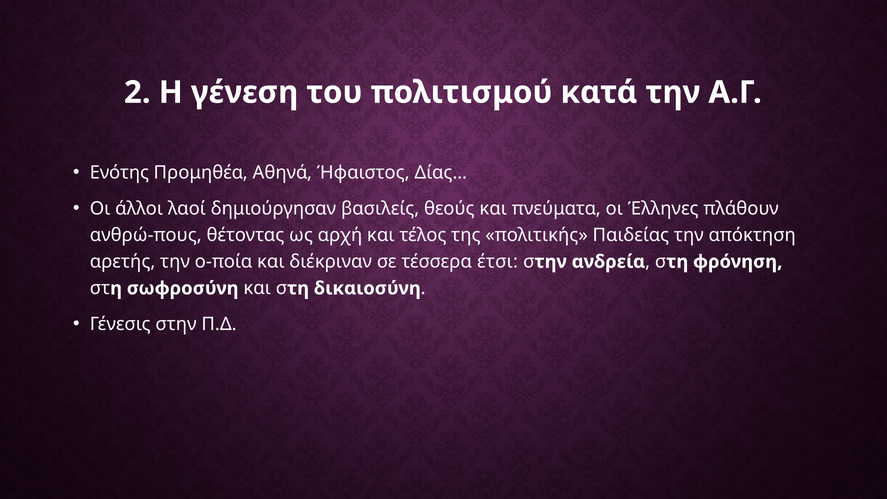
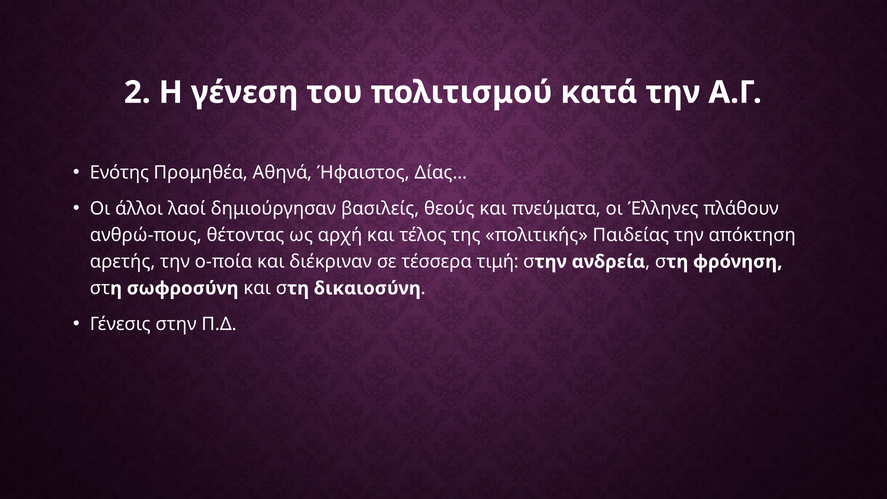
έτσι: έτσι -> τιμή
